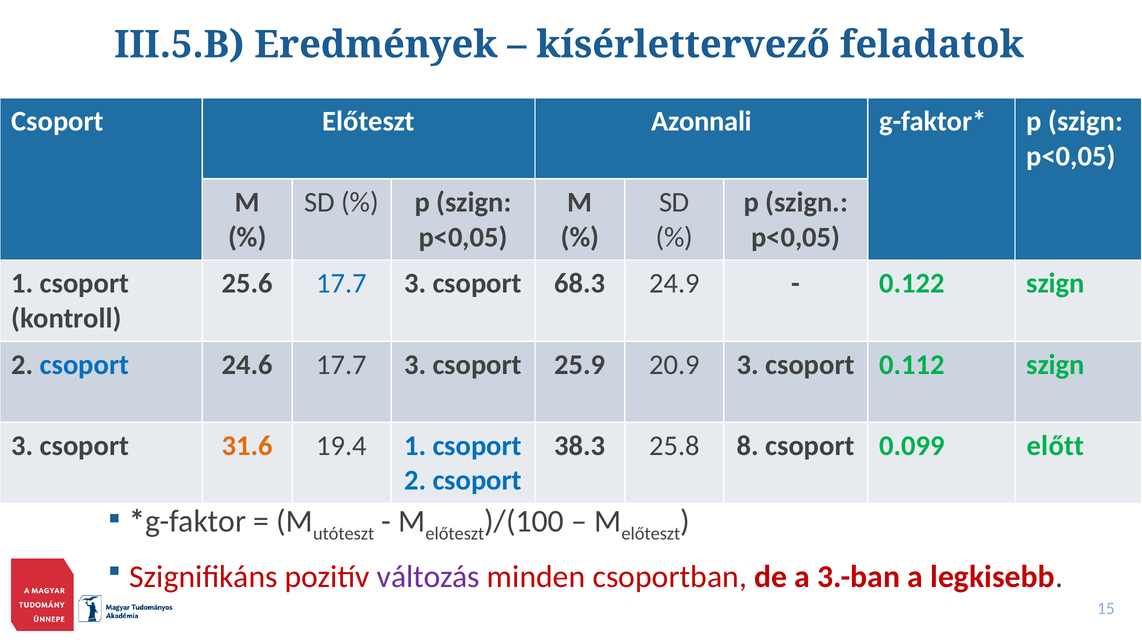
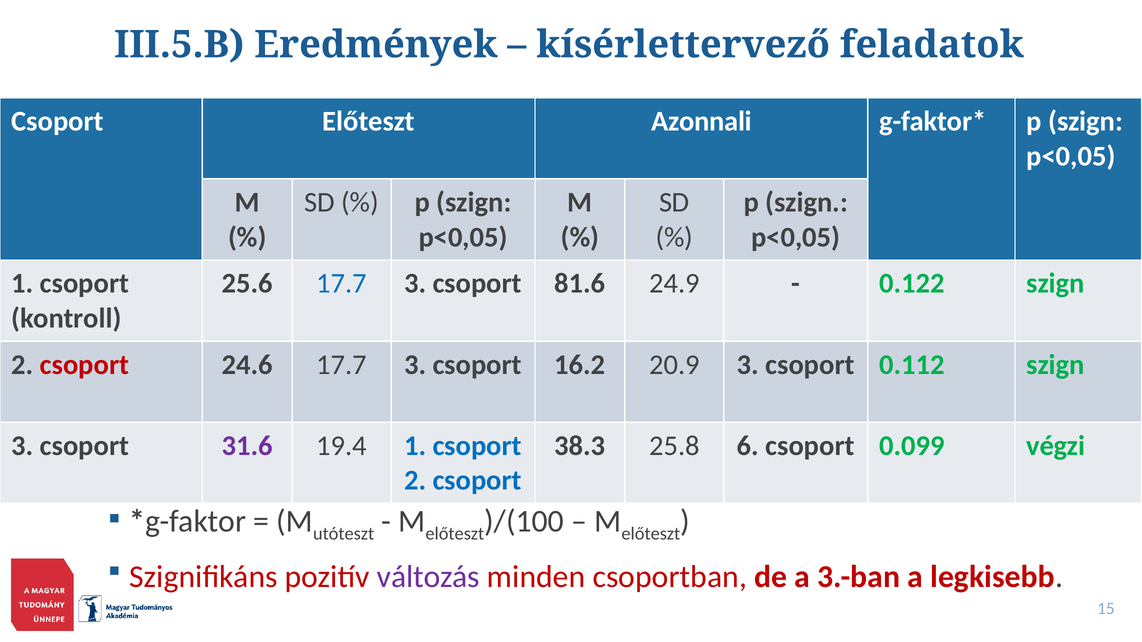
68.3: 68.3 -> 81.6
csoport at (85, 365) colour: blue -> red
25.9: 25.9 -> 16.2
31.6 colour: orange -> purple
8: 8 -> 6
előtt: előtt -> végzi
